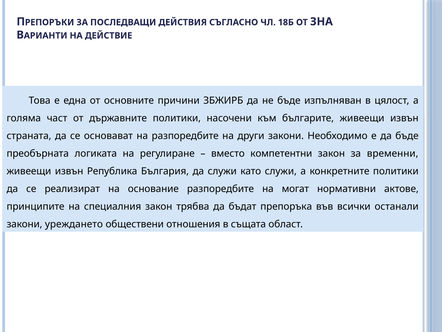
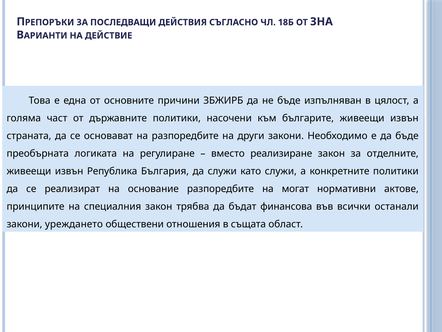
компетентни: компетентни -> реализиране
временни: временни -> отделните
препоръка: препоръка -> финансова
